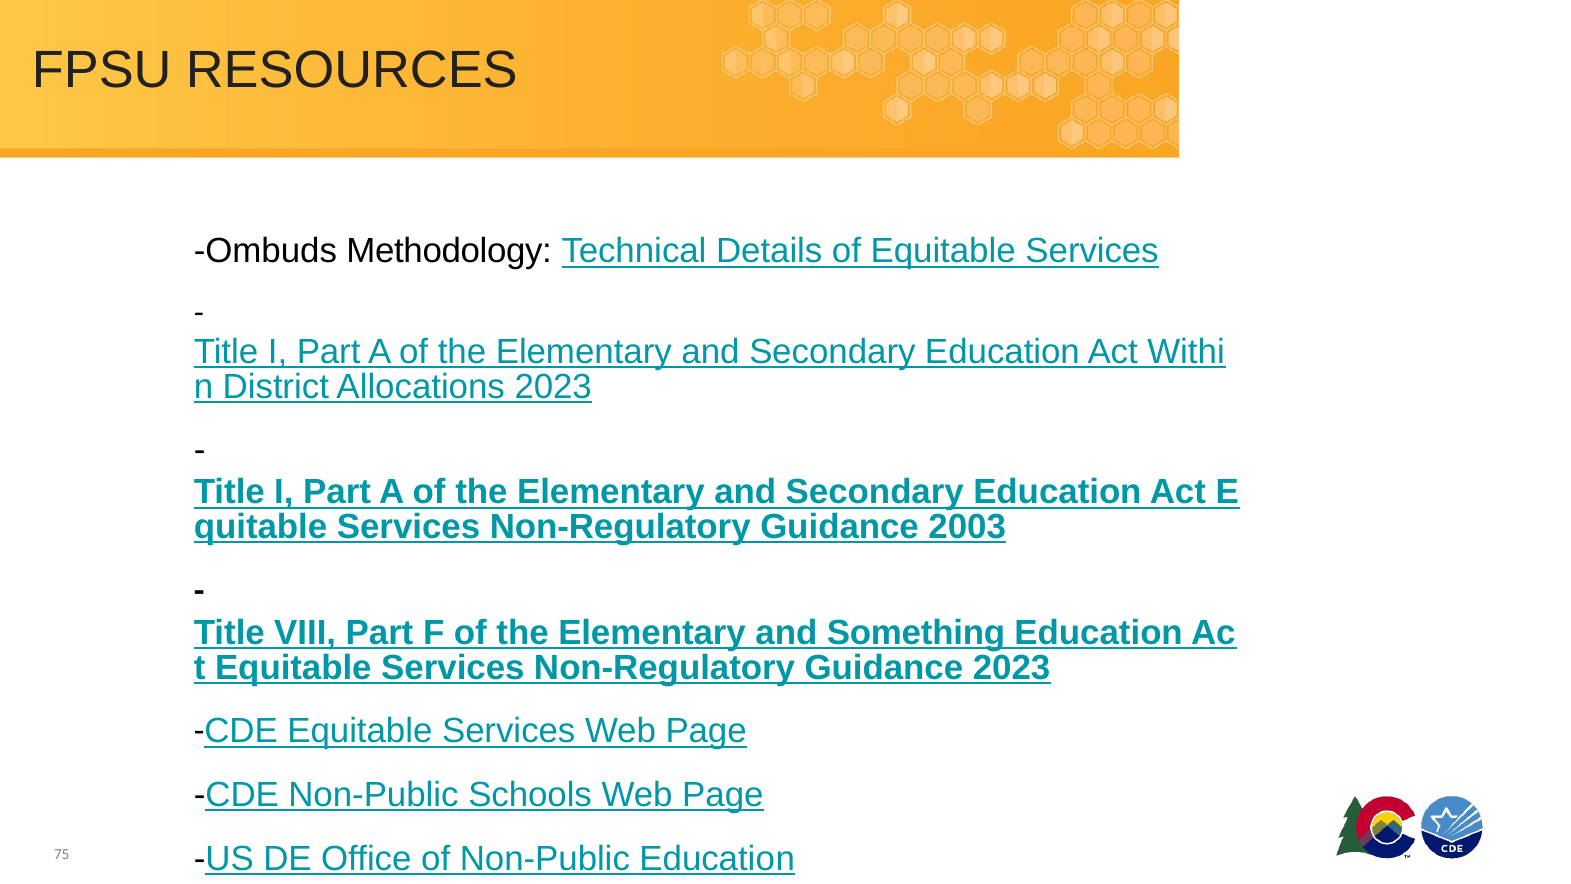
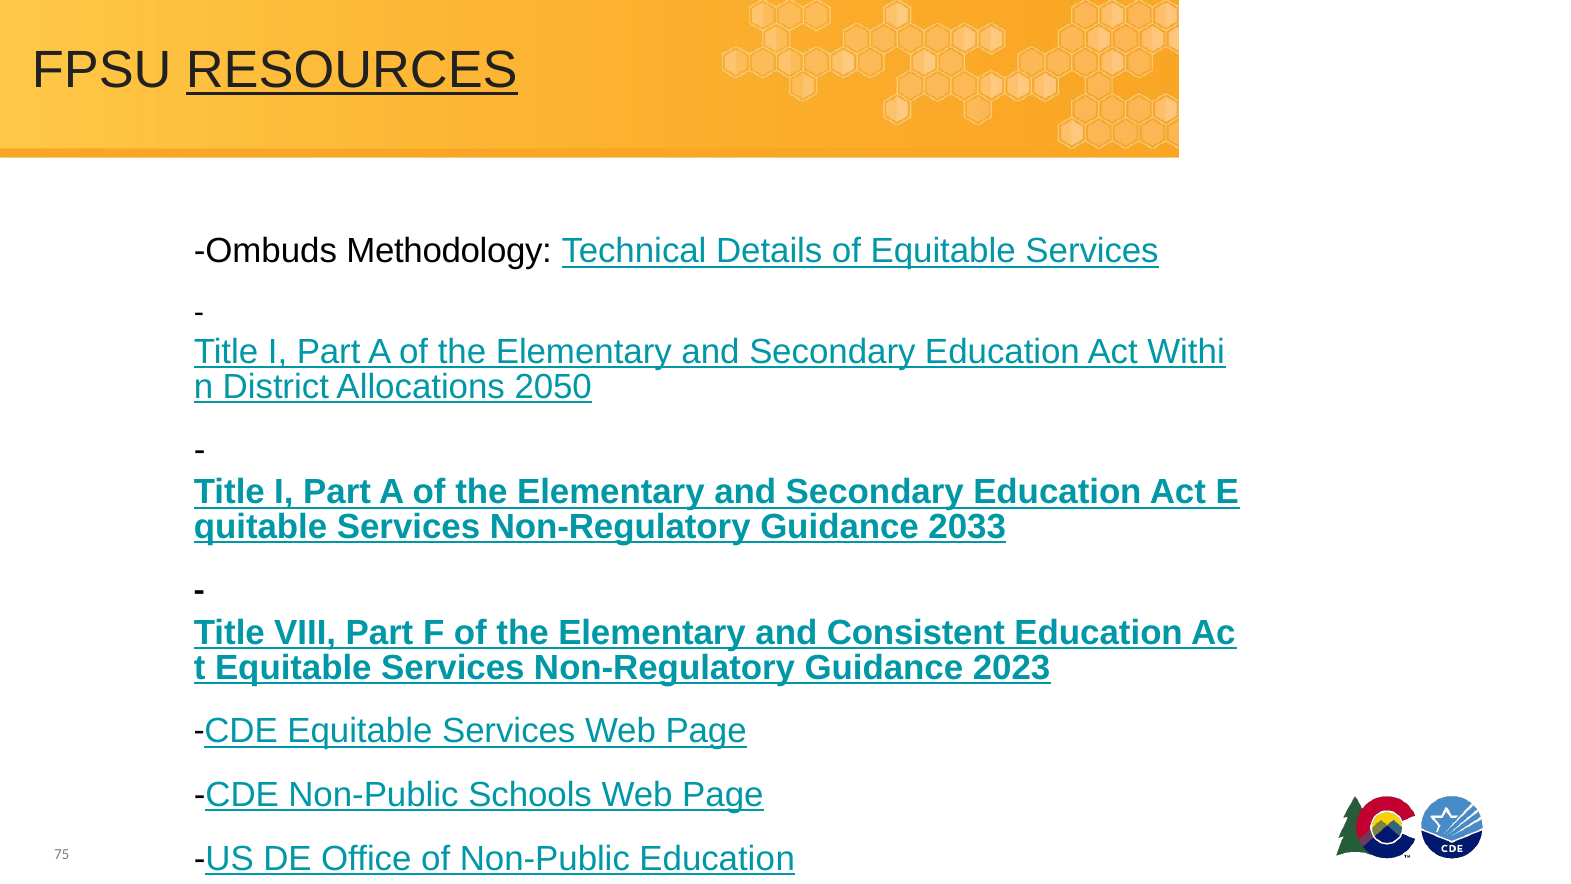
RESOURCES underline: none -> present
Allocations 2023: 2023 -> 2050
2003: 2003 -> 2033
Something: Something -> Consistent
